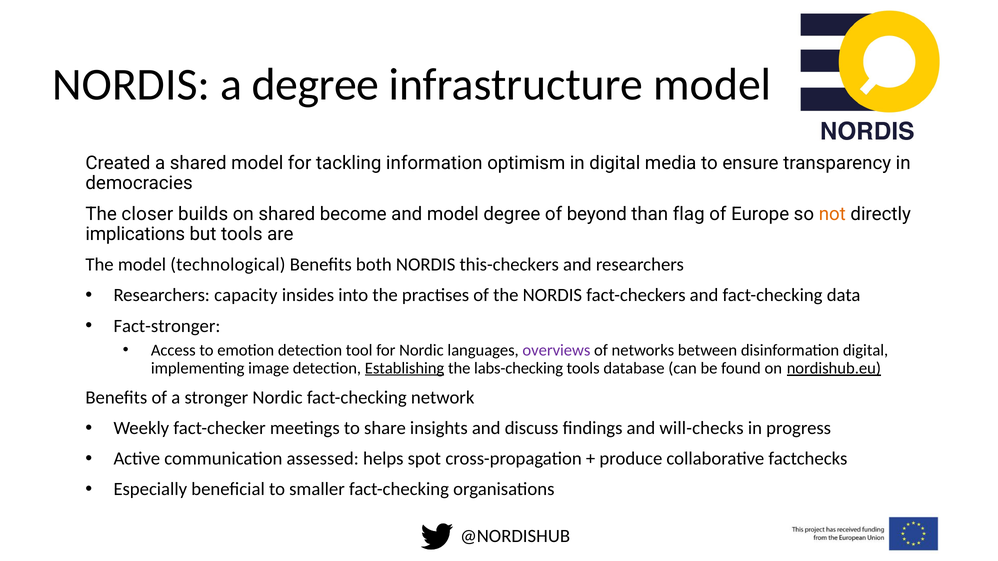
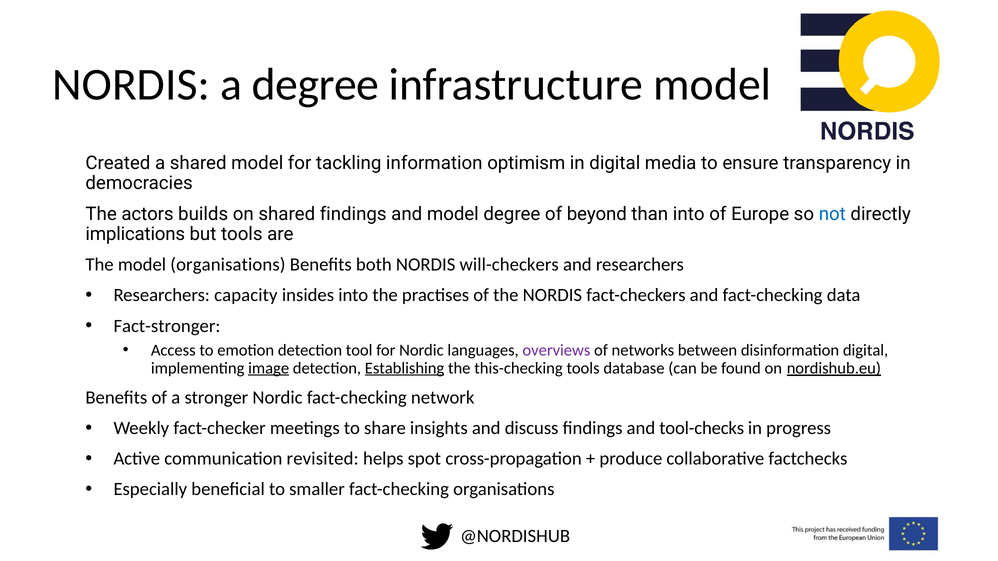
closer: closer -> actors
shared become: become -> findings
than flag: flag -> into
not colour: orange -> blue
model technological: technological -> organisations
this-checkers: this-checkers -> will-checkers
image underline: none -> present
labs-checking: labs-checking -> this-checking
will-checks: will-checks -> tool-checks
assessed: assessed -> revisited
